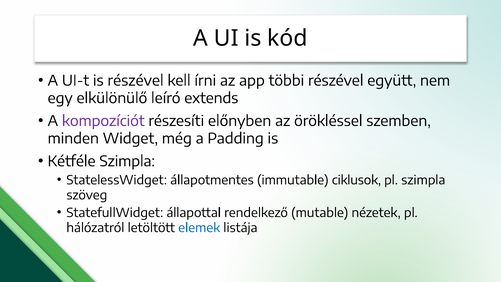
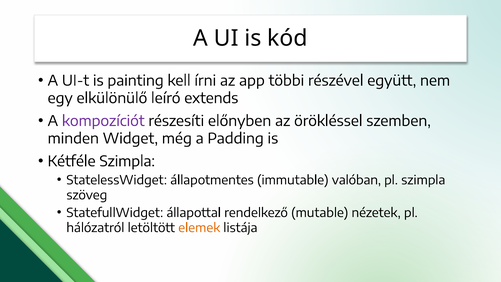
is részével: részével -> painting
ciklusok: ciklusok -> valóban
elemek colour: blue -> orange
